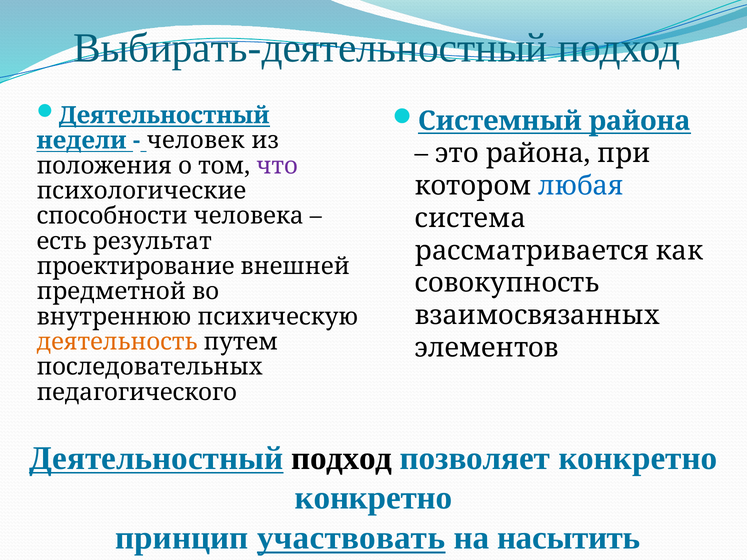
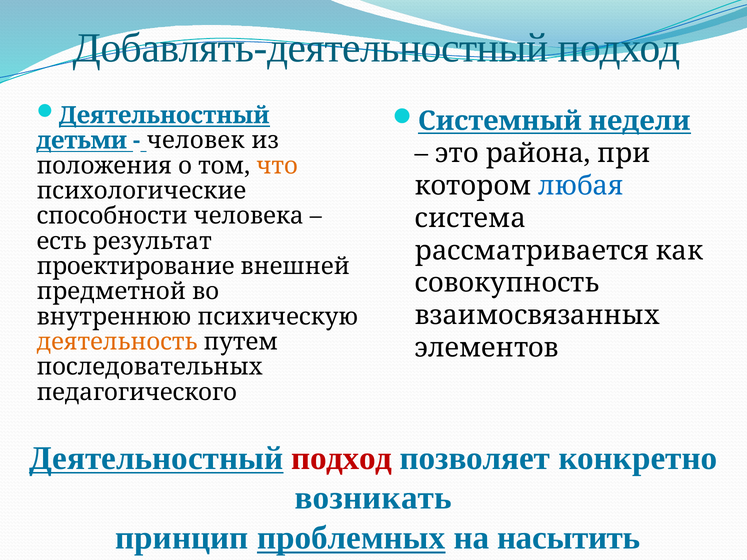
Выбирать-деятельностный: Выбирать-деятельностный -> Добавлять-деятельностный
Системный района: района -> недели
недели: недели -> детьми
что colour: purple -> orange
подход at (342, 458) colour: black -> red
конкретно at (374, 498): конкретно -> возникать
участвовать: участвовать -> проблемных
